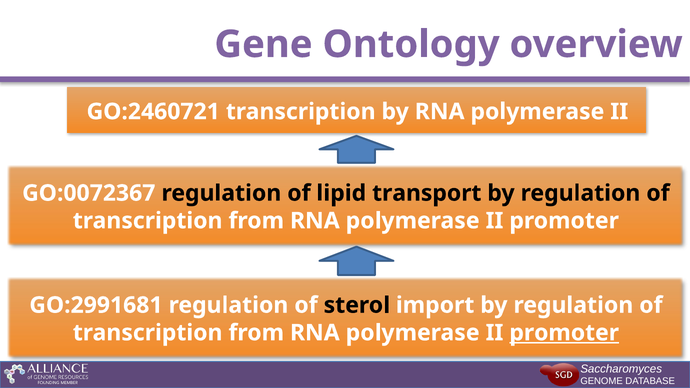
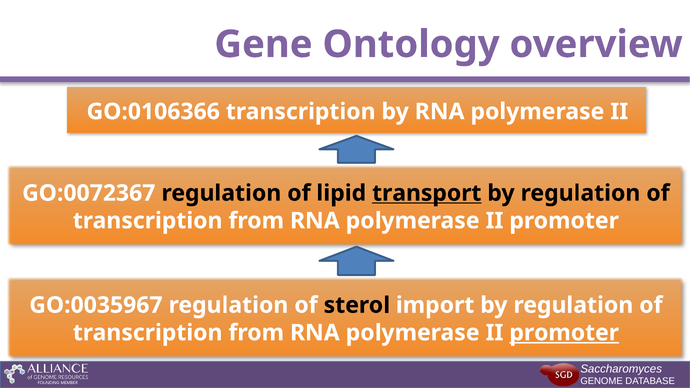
GO:2460721: GO:2460721 -> GO:0106366
transport underline: none -> present
GO:2991681: GO:2991681 -> GO:0035967
